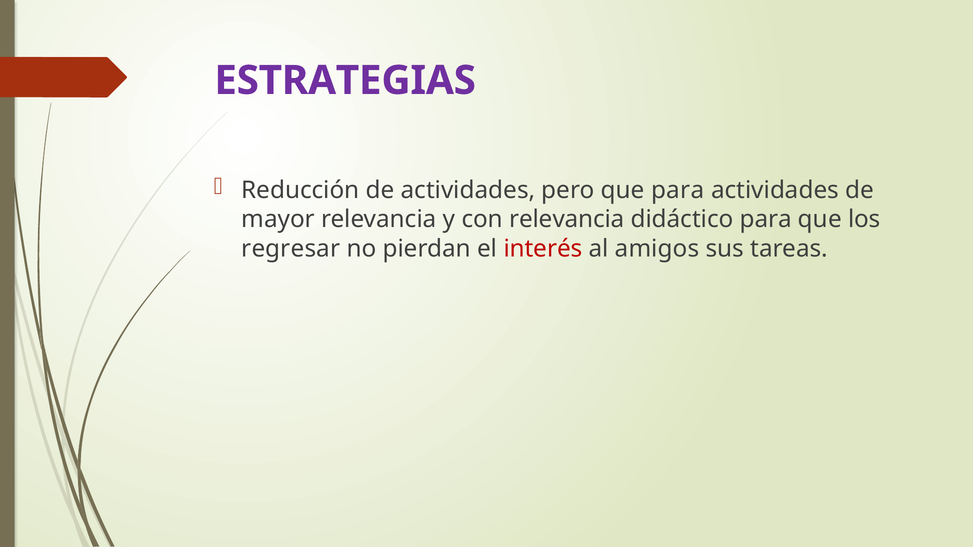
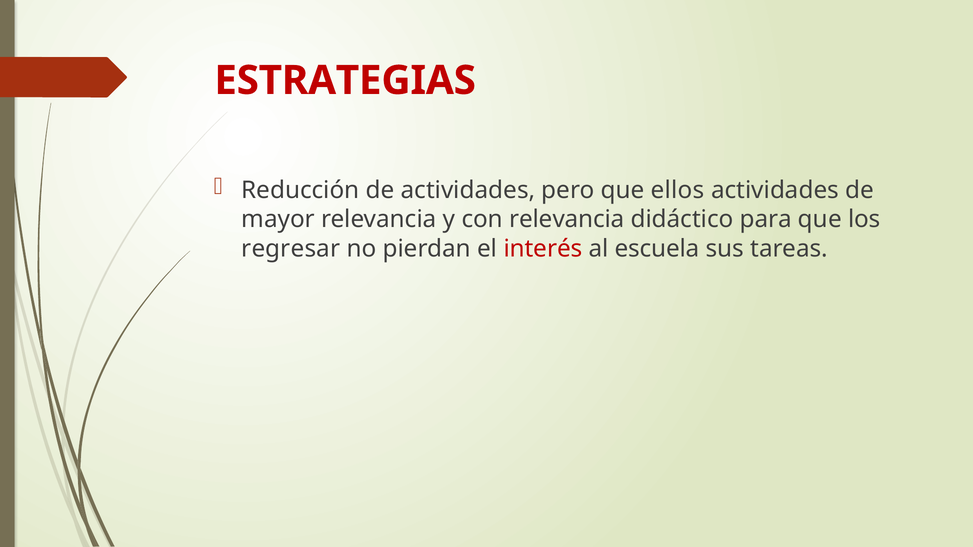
ESTRATEGIAS colour: purple -> red
que para: para -> ellos
amigos: amigos -> escuela
